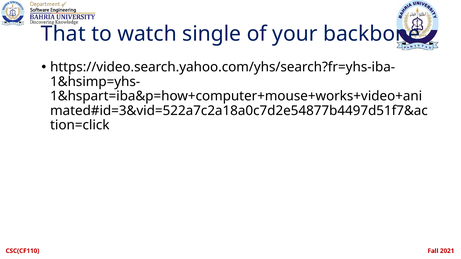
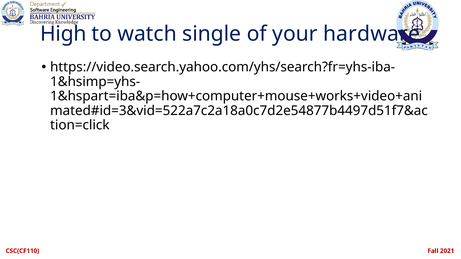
That: That -> High
backbone: backbone -> hardware
